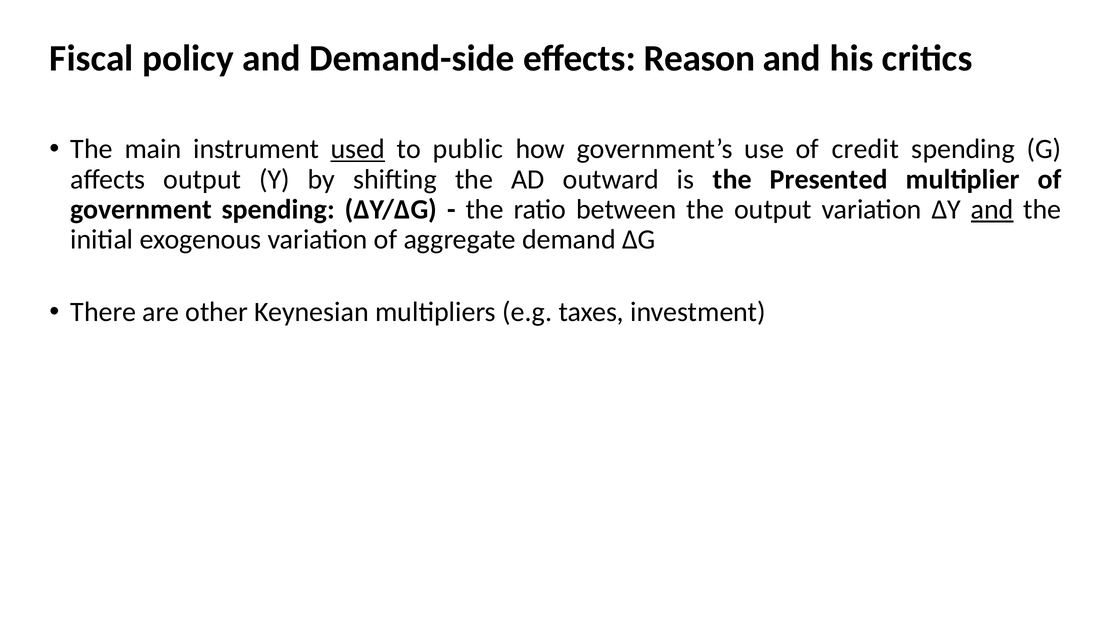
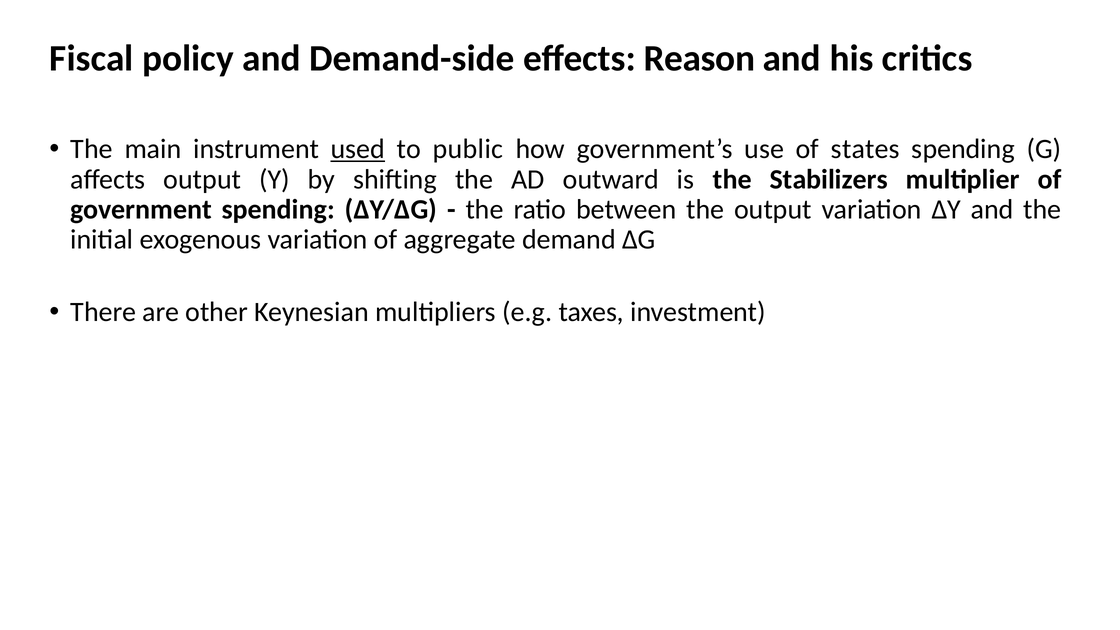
credit: credit -> states
Presented: Presented -> Stabilizers
and at (992, 210) underline: present -> none
